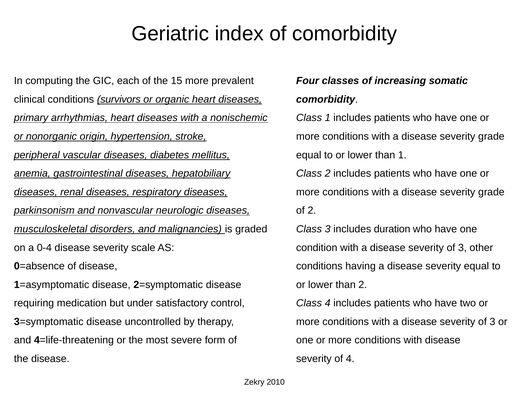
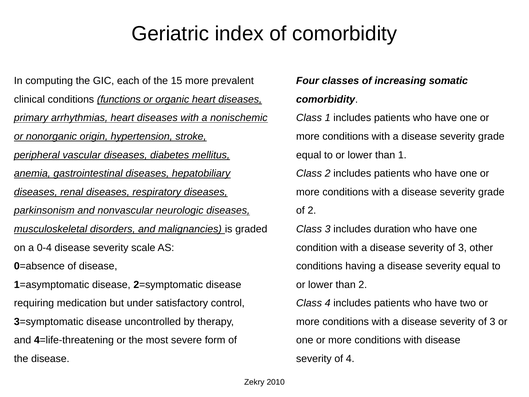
survivors: survivors -> functions
